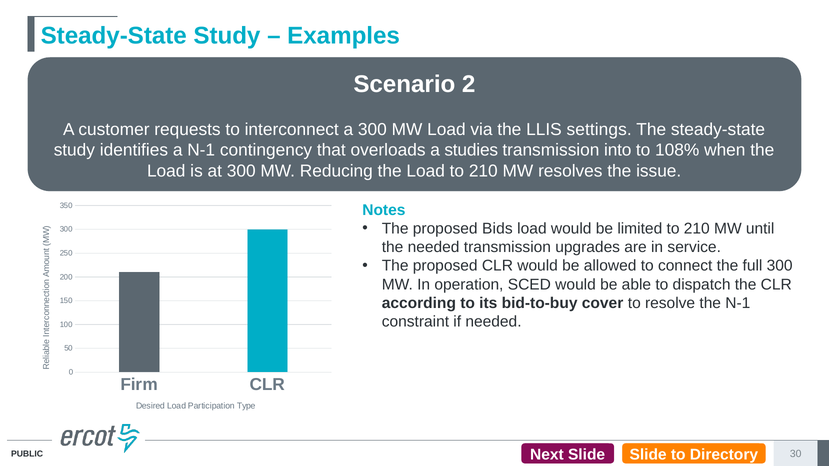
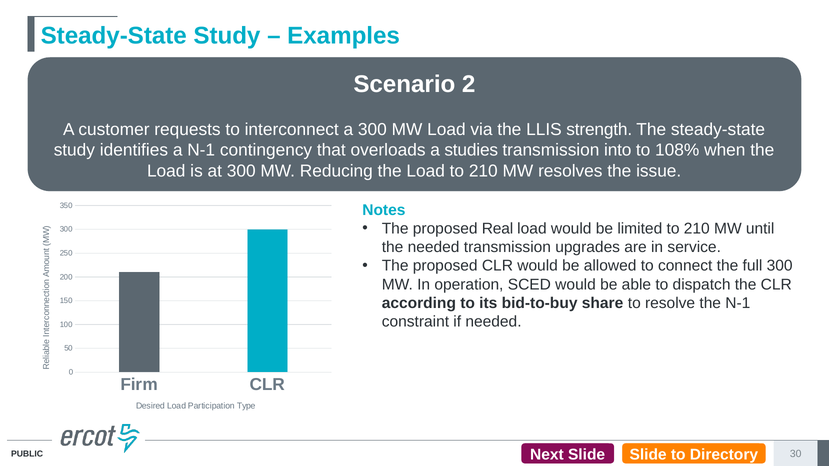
settings: settings -> strength
Bids: Bids -> Real
cover: cover -> share
